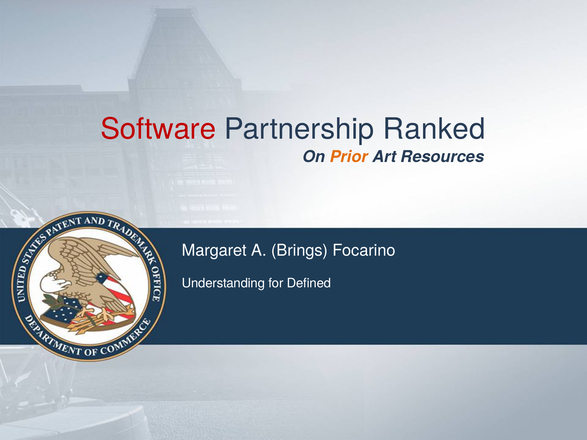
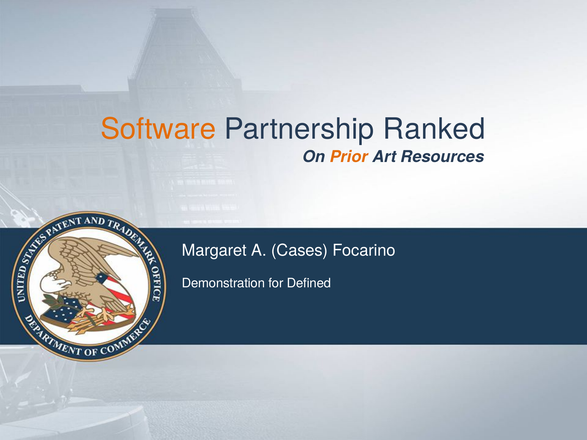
Software colour: red -> orange
Brings: Brings -> Cases
Understanding: Understanding -> Demonstration
